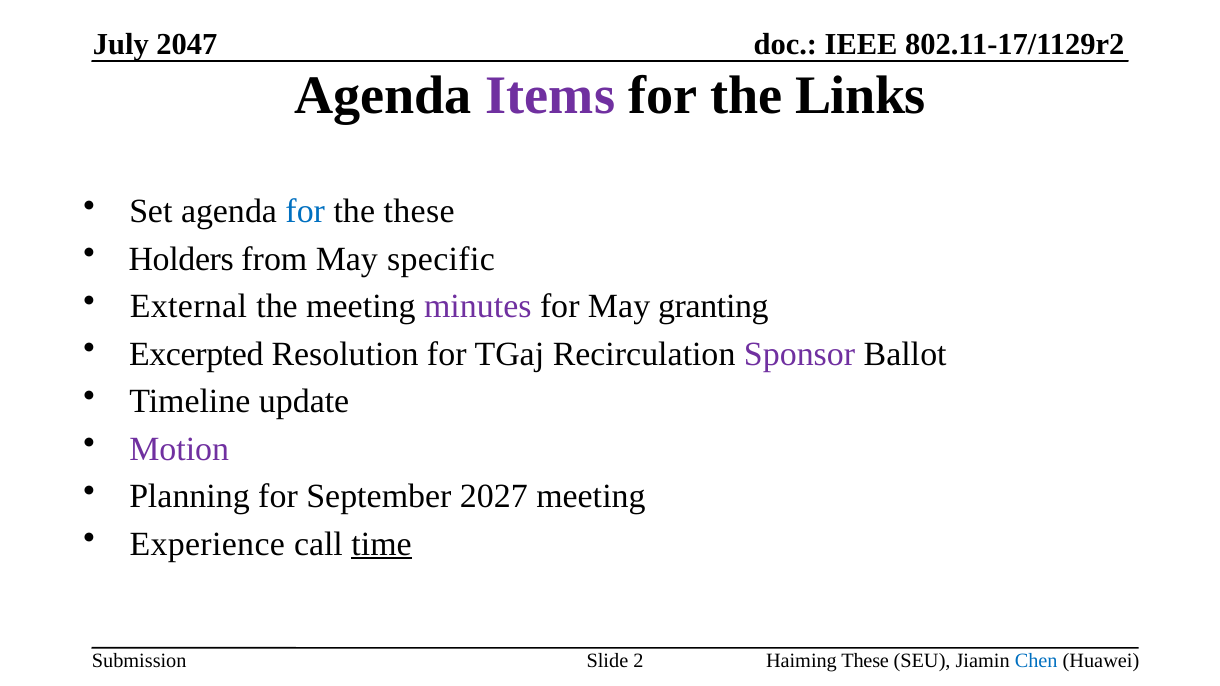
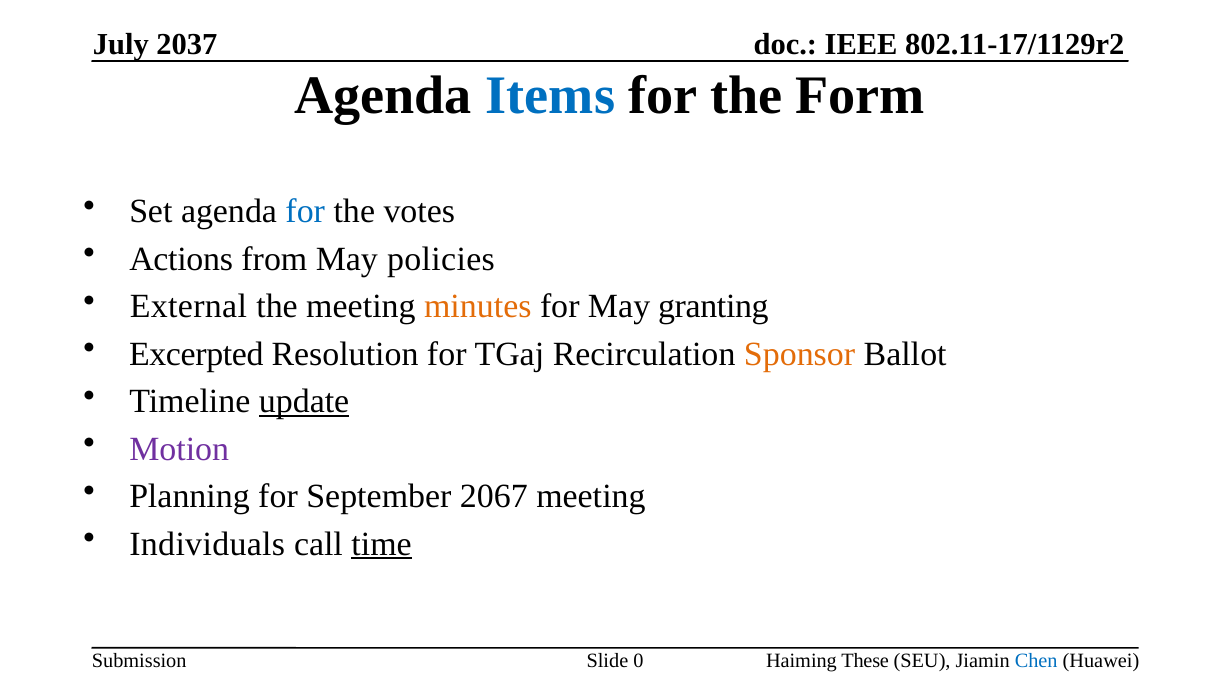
2047: 2047 -> 2037
Items colour: purple -> blue
Links: Links -> Form
the these: these -> votes
Holders: Holders -> Actions
specific: specific -> policies
minutes colour: purple -> orange
Sponsor colour: purple -> orange
update underline: none -> present
2027: 2027 -> 2067
Experience: Experience -> Individuals
2: 2 -> 0
